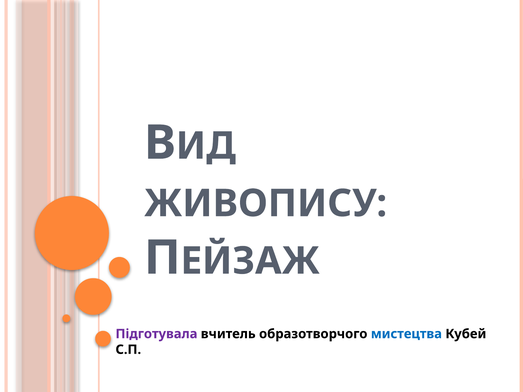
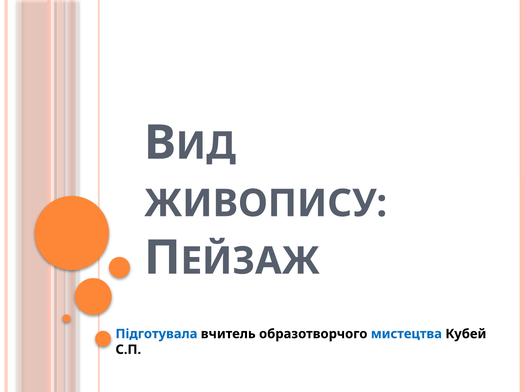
Підготувала colour: purple -> blue
